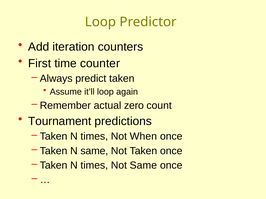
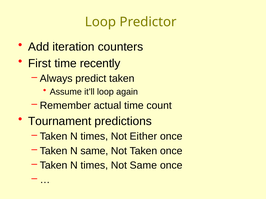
counter: counter -> recently
actual zero: zero -> time
When: When -> Either
